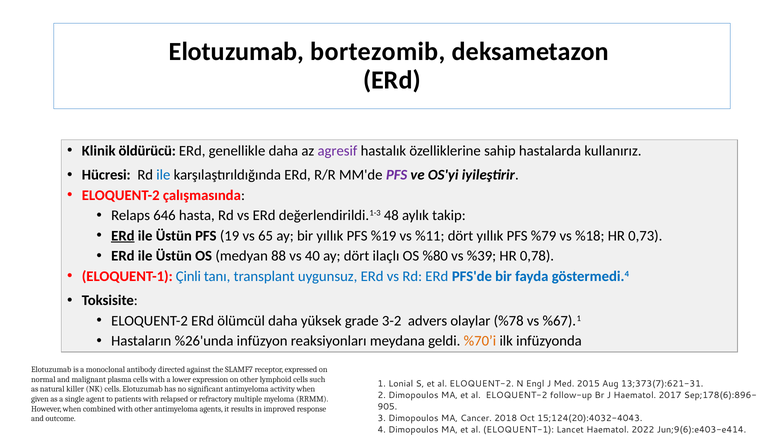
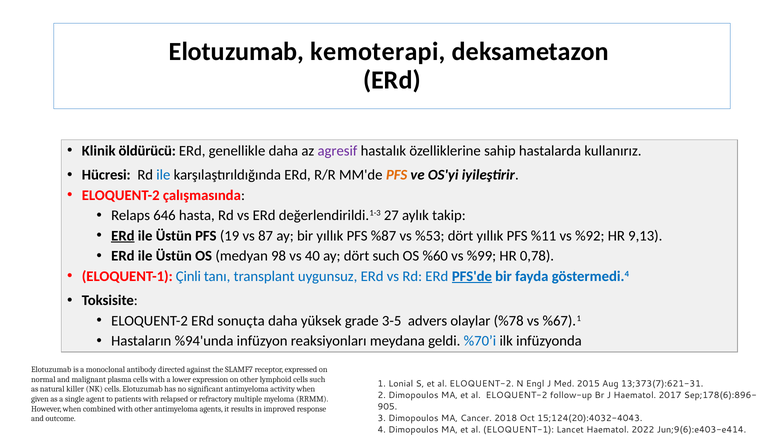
bortezomib: bortezomib -> kemoterapi
PFS at (397, 175) colour: purple -> orange
48: 48 -> 27
65: 65 -> 87
%19: %19 -> %87
%11: %11 -> %53
%79: %79 -> %11
%18: %18 -> %92
0,73: 0,73 -> 9,13
88: 88 -> 98
dört ilaçlı: ilaçlı -> such
%80: %80 -> %60
%39: %39 -> %99
PFS'de underline: none -> present
ölümcül: ölümcül -> sonuçta
3-2: 3-2 -> 3-5
%26'unda: %26'unda -> %94'unda
%70’i colour: orange -> blue
